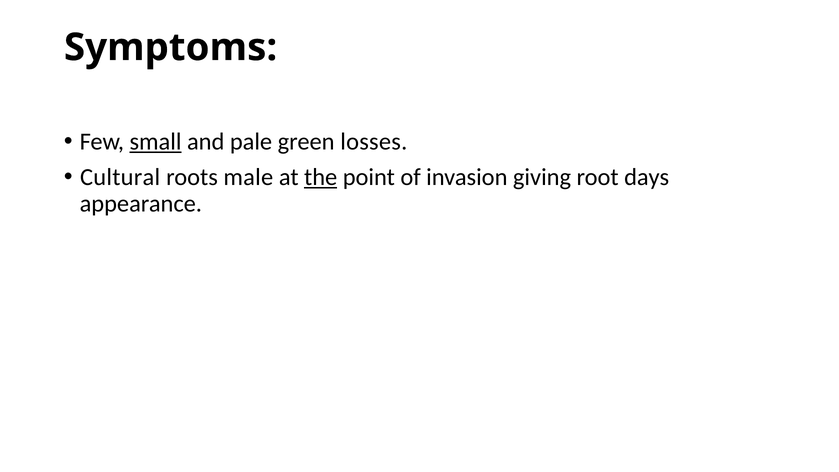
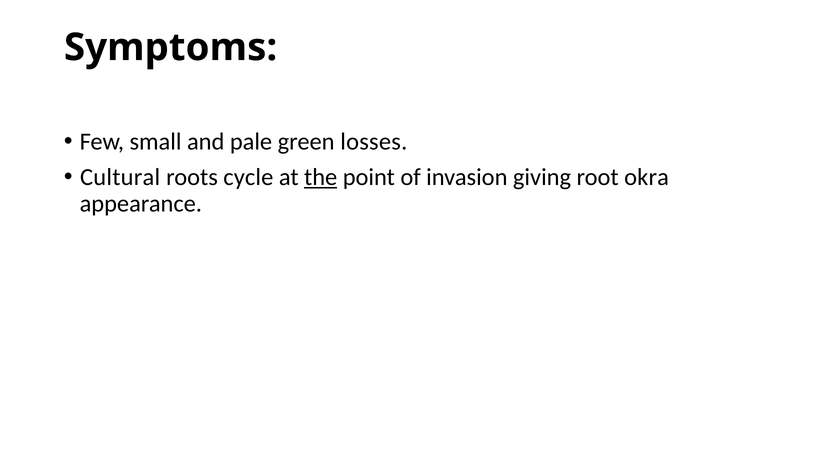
small underline: present -> none
male: male -> cycle
days: days -> okra
